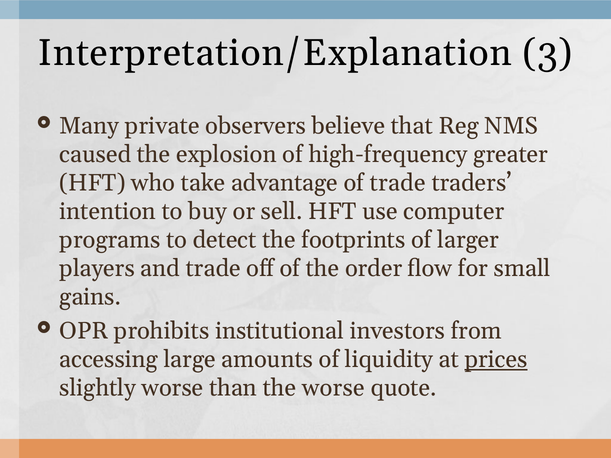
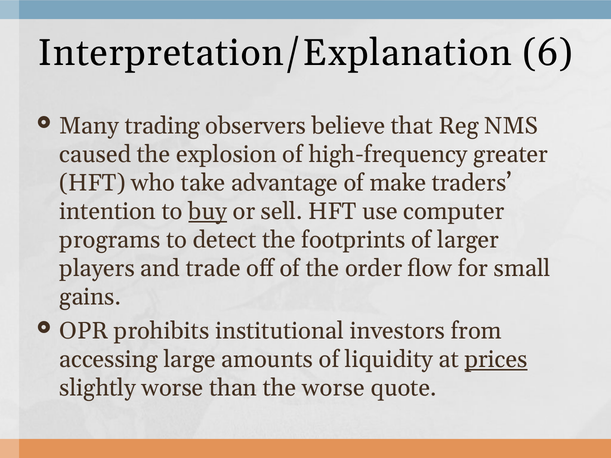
3: 3 -> 6
private: private -> trading
of trade: trade -> make
buy underline: none -> present
